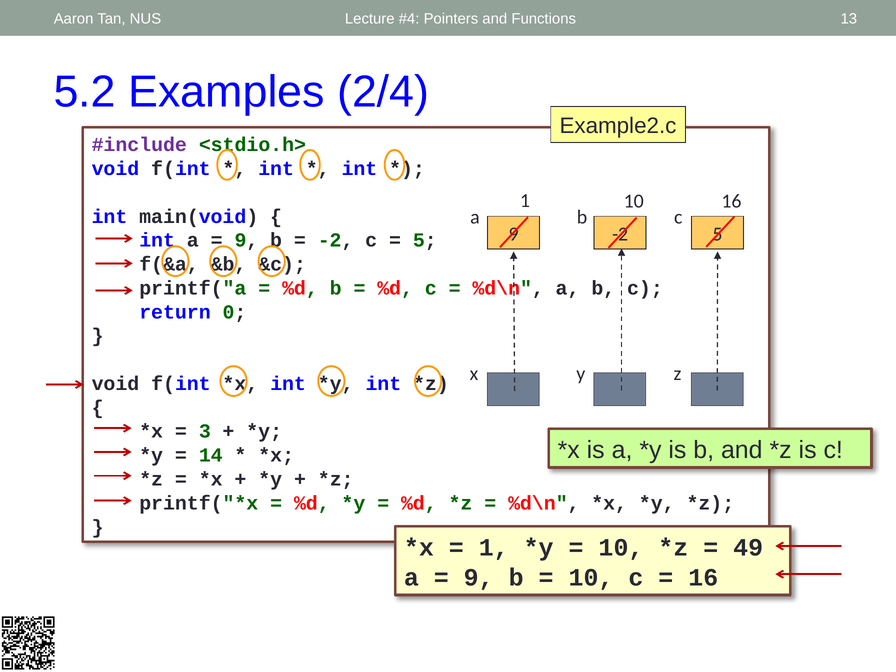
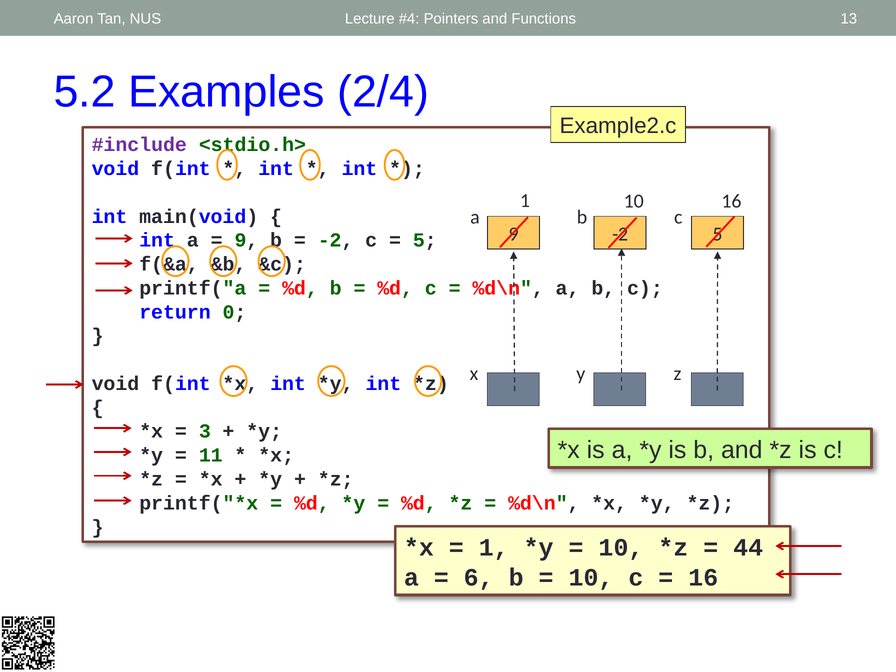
14: 14 -> 11
49: 49 -> 44
9 at (479, 577): 9 -> 6
